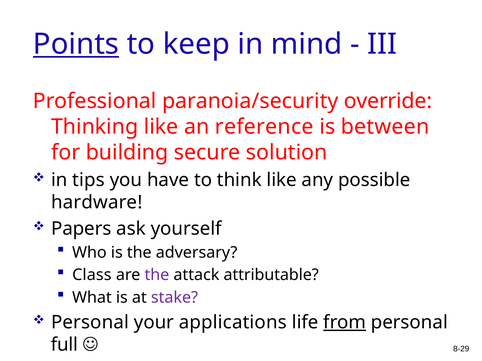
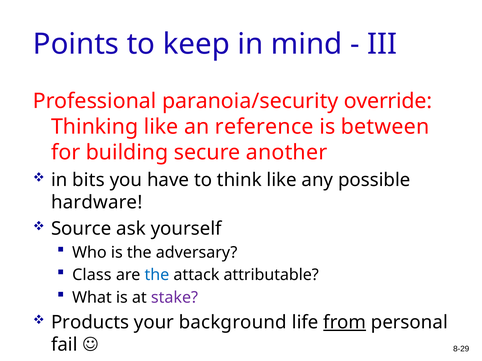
Points underline: present -> none
solution: solution -> another
tips: tips -> bits
Papers: Papers -> Source
the at (157, 275) colour: purple -> blue
Personal at (90, 323): Personal -> Products
applications: applications -> background
full: full -> fail
